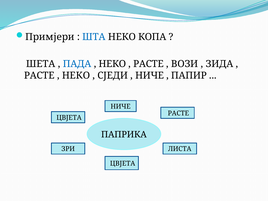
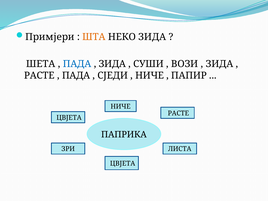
ШТА colour: blue -> orange
НЕКО КОПА: КОПА -> ЗИДА
НЕКО at (112, 64): НЕКО -> ЗИДА
РАСТЕ at (149, 64): РАСТЕ -> СУШИ
НЕКО at (76, 76): НЕКО -> ПАДА
